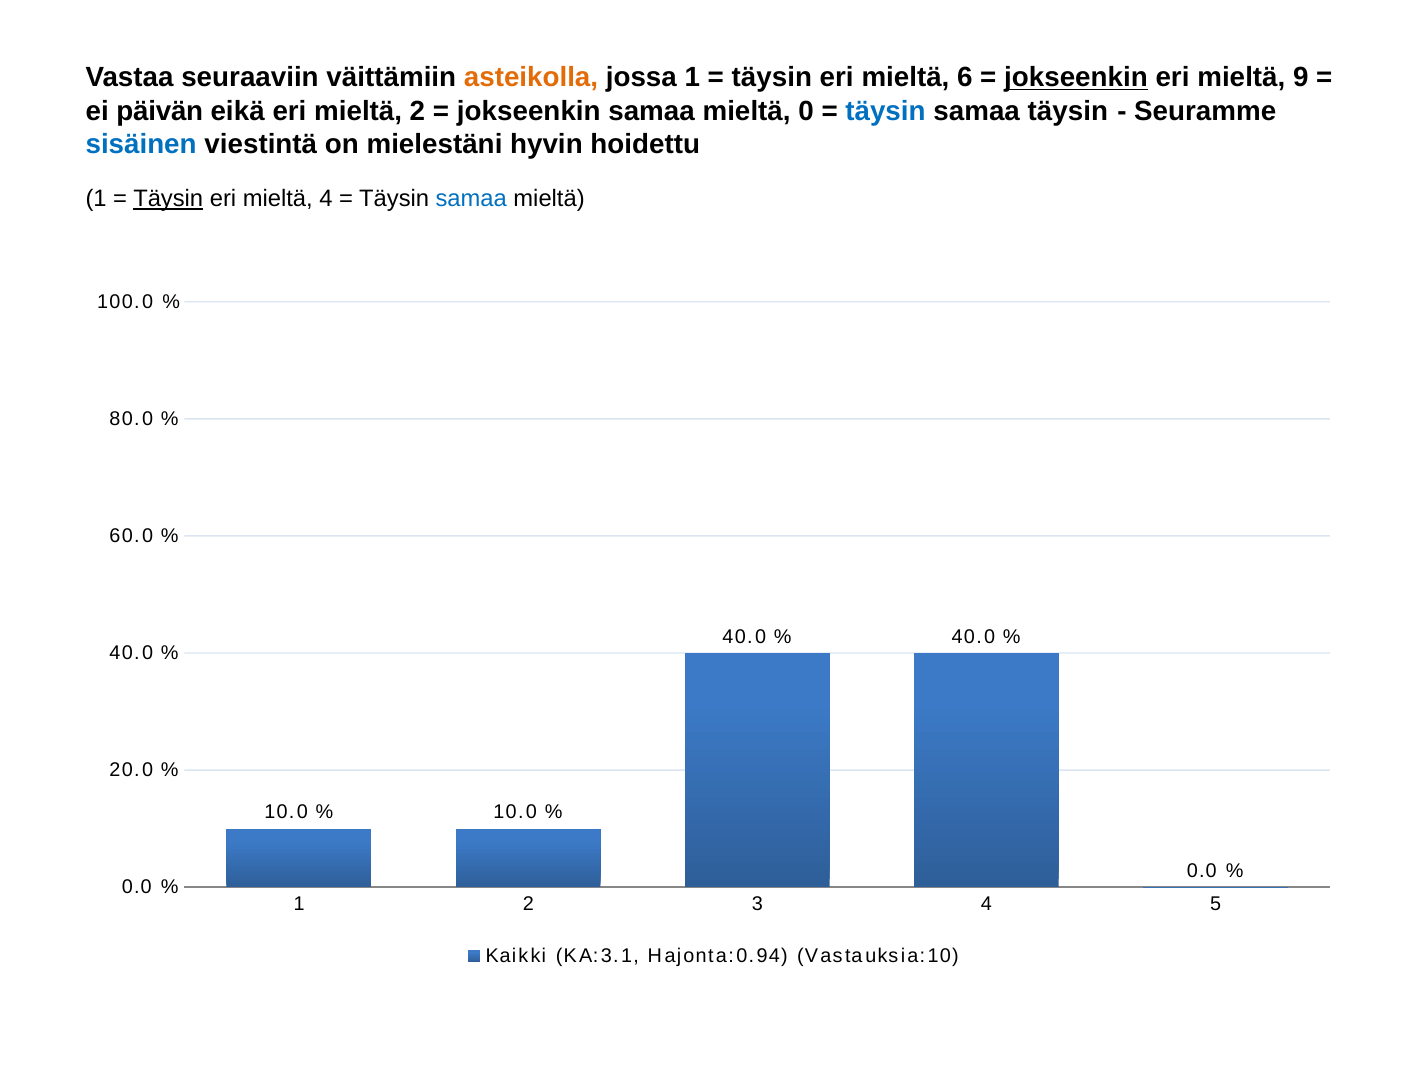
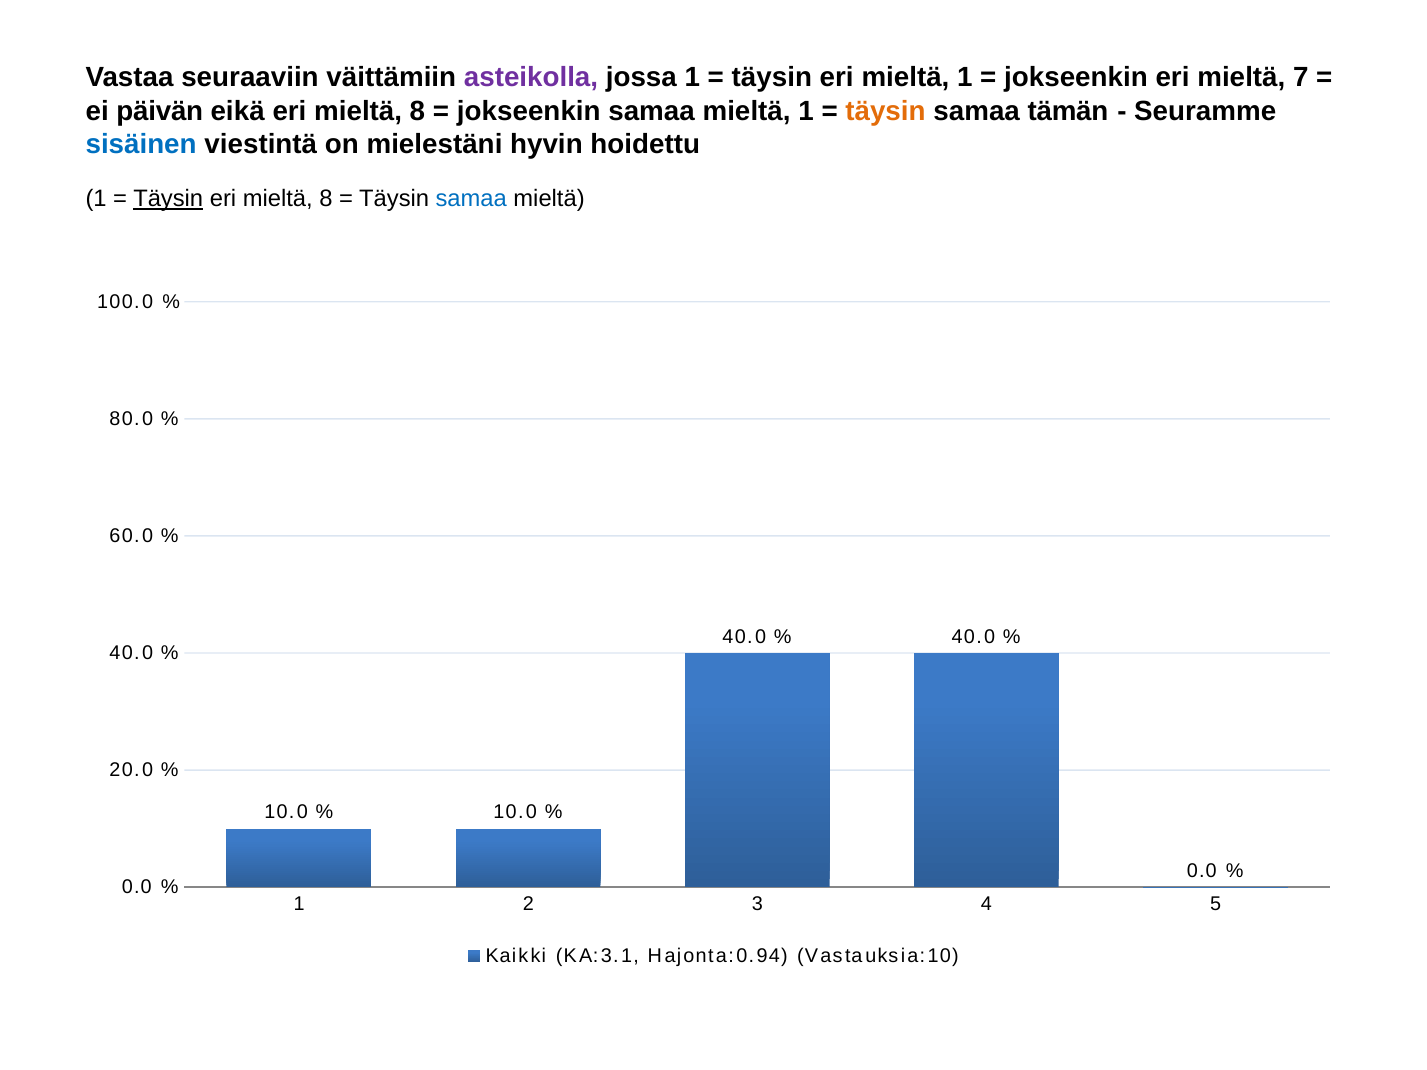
asteikolla colour: orange -> purple
eri mieltä 6: 6 -> 1
jokseenkin at (1076, 78) underline: present -> none
9: 9 -> 7
eikä eri mieltä 2: 2 -> 8
jokseenkin samaa mieltä 0: 0 -> 1
täysin at (885, 111) colour: blue -> orange
samaa täysin: täysin -> tämän
4 at (326, 199): 4 -> 8
